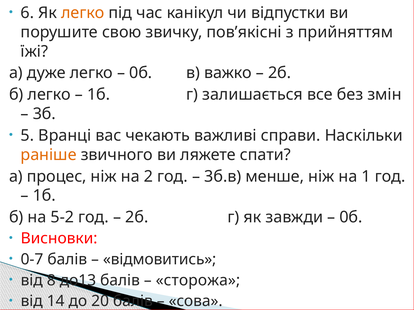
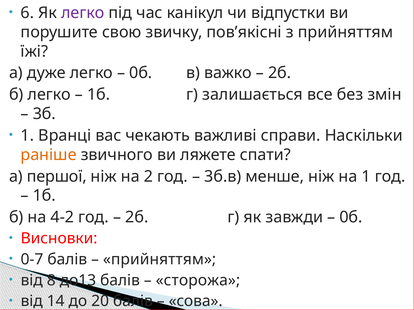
легко at (83, 13) colour: orange -> purple
5 at (27, 136): 5 -> 1
процес: процес -> першої
5-2: 5-2 -> 4-2
відмовитись at (160, 260): відмовитись -> прийняттям
